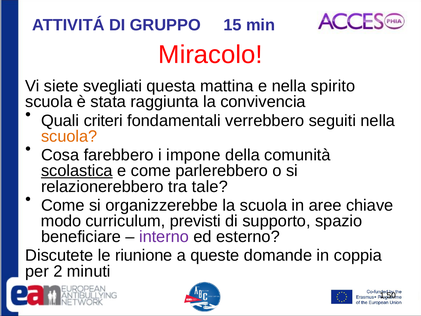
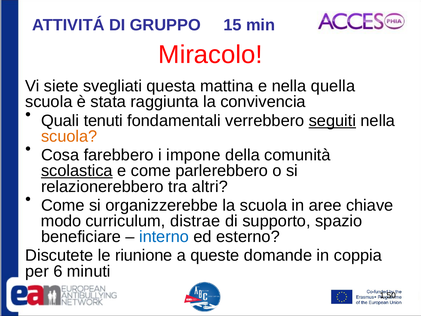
spirito: spirito -> quella
criteri: criteri -> tenuti
seguiti underline: none -> present
tale: tale -> altri
previsti: previsti -> distrae
interno colour: purple -> blue
2: 2 -> 6
